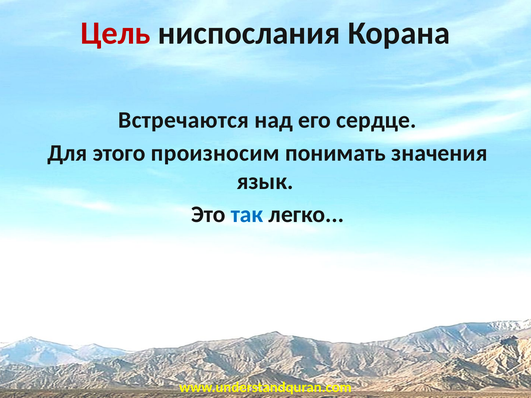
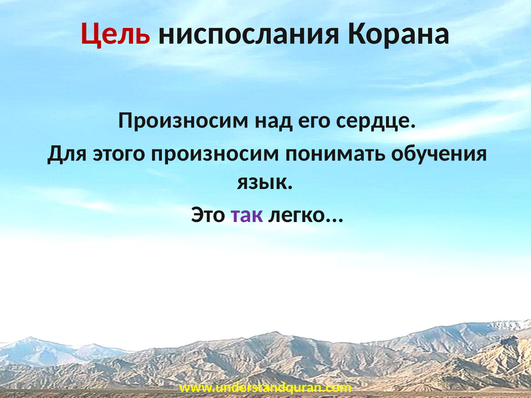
Встречаются at (184, 120): Встречаются -> Произносим
значения: значения -> обучения
так colour: blue -> purple
